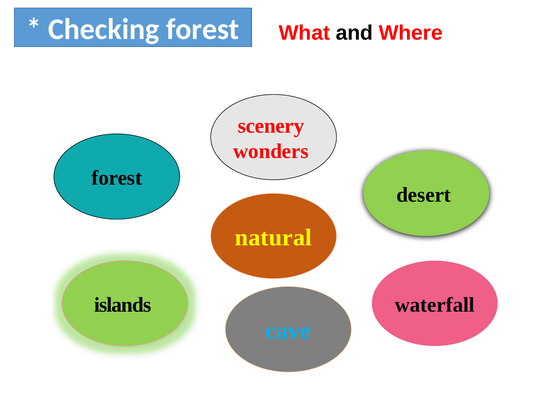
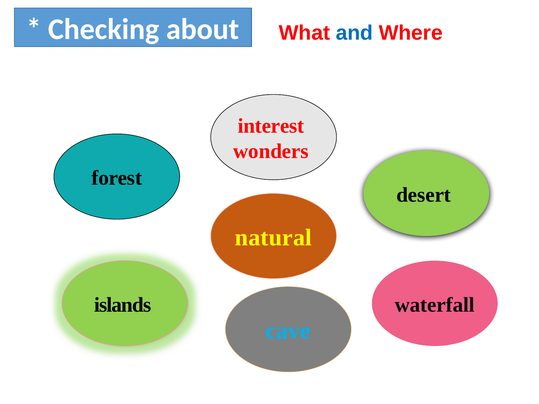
Checking forest: forest -> about
and colour: black -> blue
scenery: scenery -> interest
